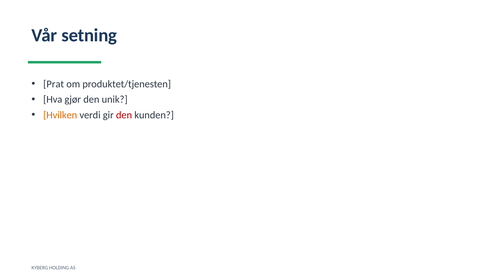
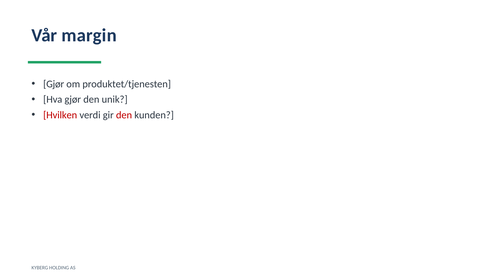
setning: setning -> margin
Prat at (54, 84): Prat -> Gjør
Hvilken colour: orange -> red
